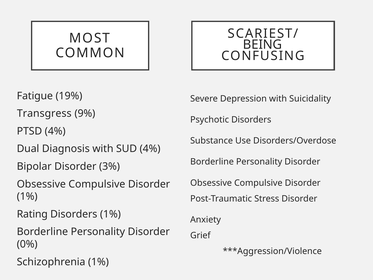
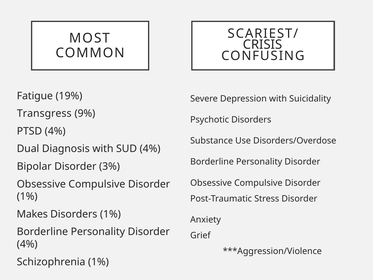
BEING: BEING -> CRISIS
Rating: Rating -> Makes
0% at (27, 244): 0% -> 4%
